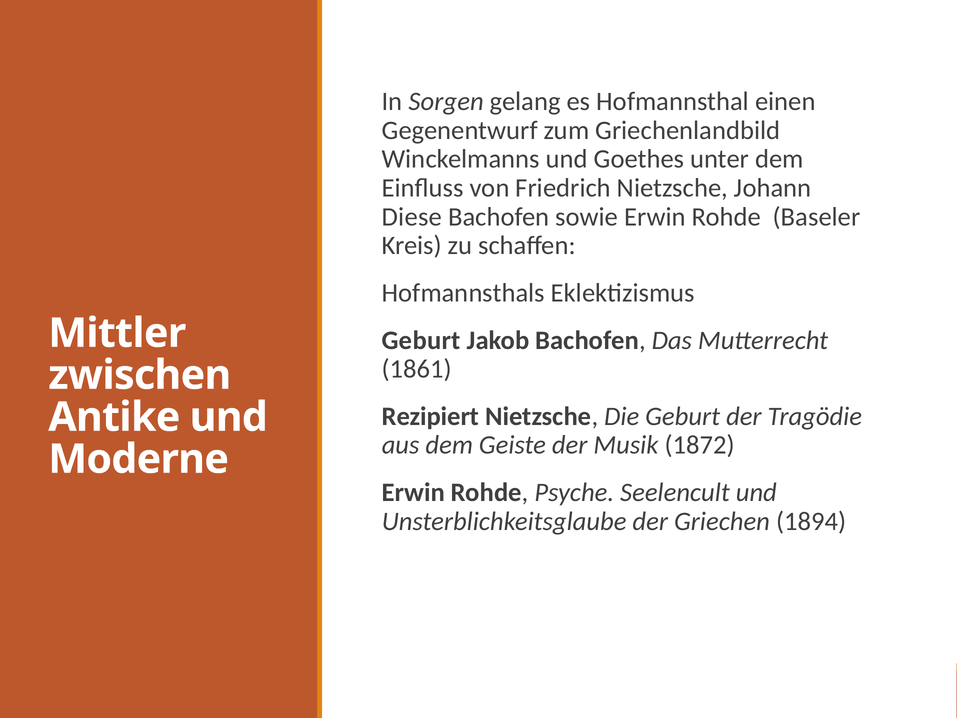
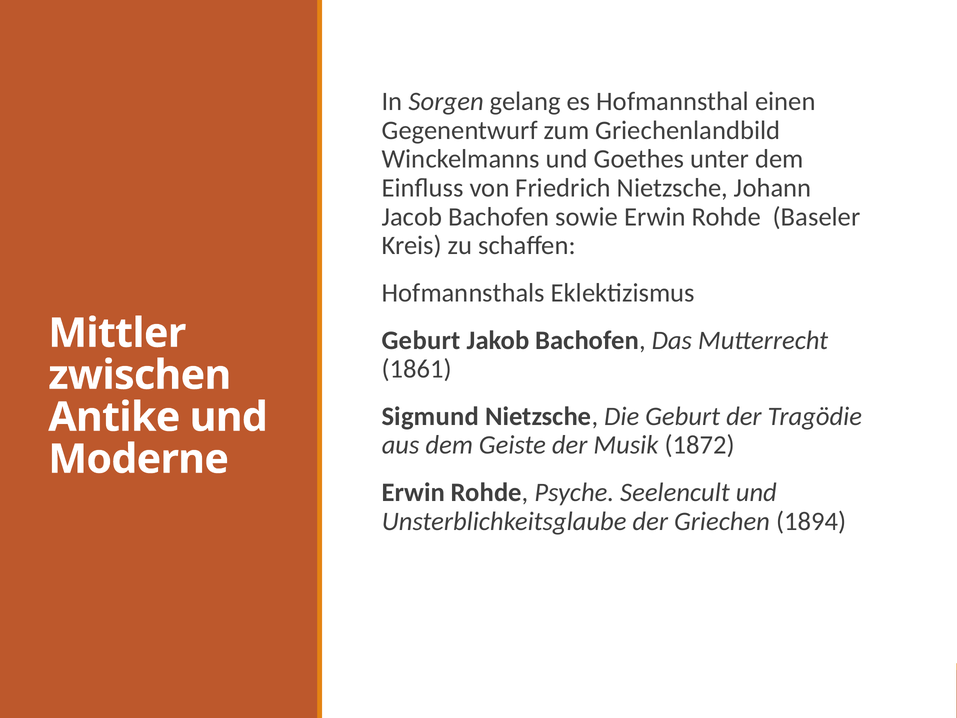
Diese: Diese -> Jacob
Rezipiert: Rezipiert -> Sigmund
